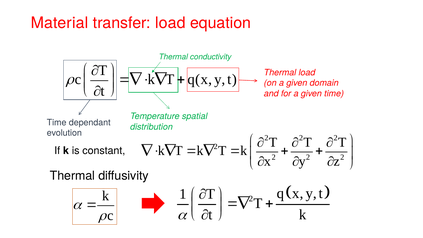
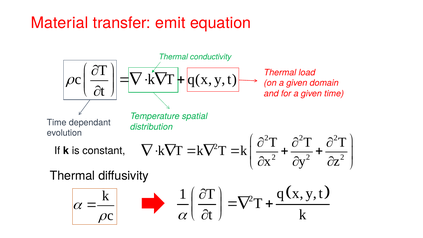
transfer load: load -> emit
